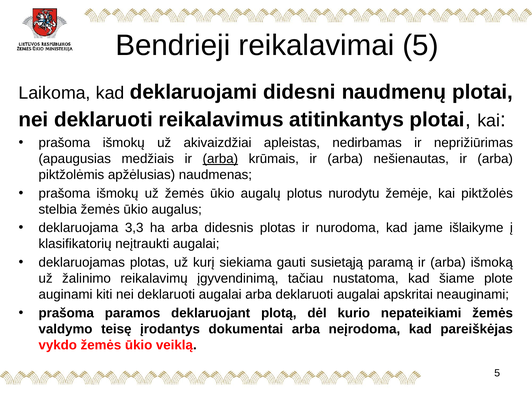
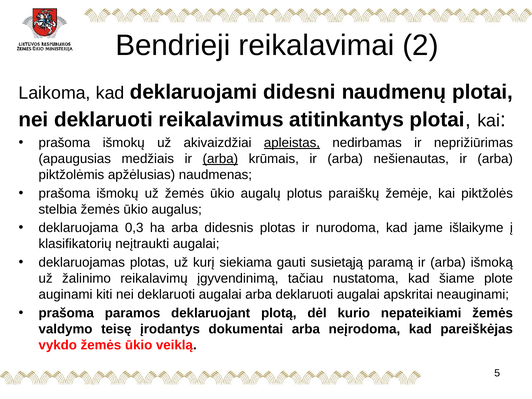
reikalavimai 5: 5 -> 2
apleistas underline: none -> present
nurodytu: nurodytu -> paraiškų
3,3: 3,3 -> 0,3
